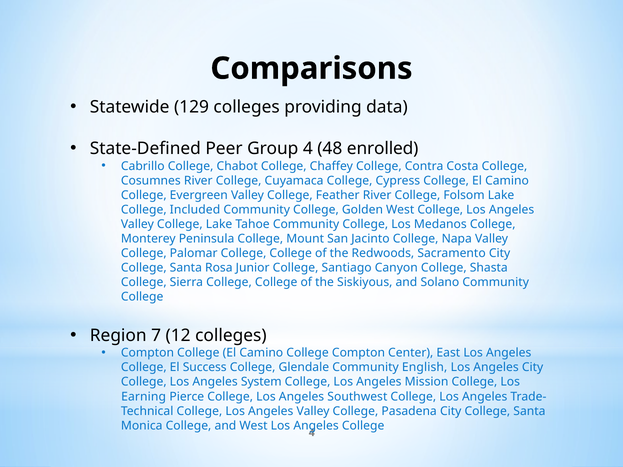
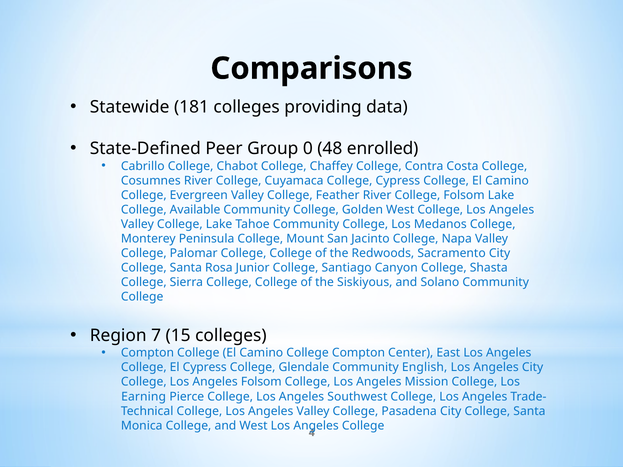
129: 129 -> 181
Group 4: 4 -> 0
Included: Included -> Available
12: 12 -> 15
El Success: Success -> Cypress
Angeles System: System -> Folsom
